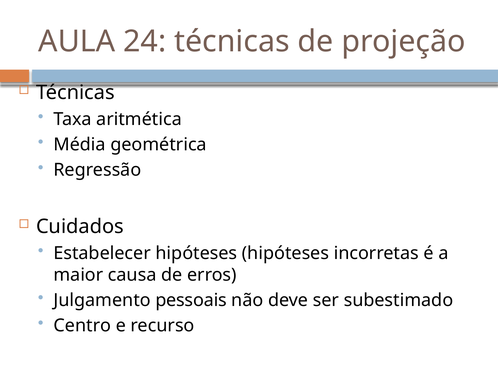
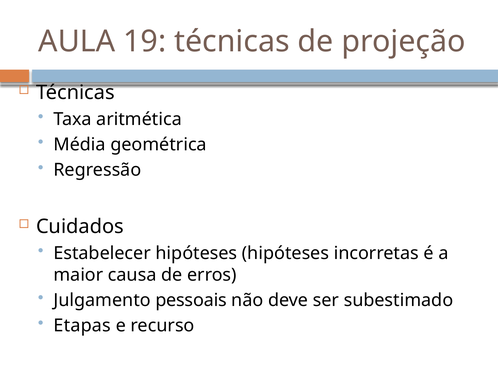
24: 24 -> 19
Centro: Centro -> Etapas
